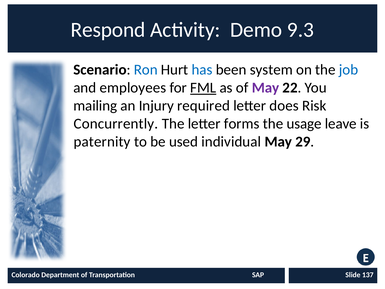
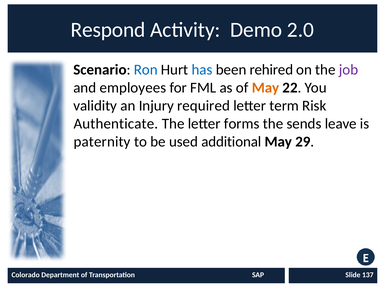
9.3: 9.3 -> 2.0
system: system -> rehired
job colour: blue -> purple
FML underline: present -> none
May at (266, 88) colour: purple -> orange
mailing: mailing -> validity
does: does -> term
Concurrently: Concurrently -> Authenticate
usage: usage -> sends
individual: individual -> additional
